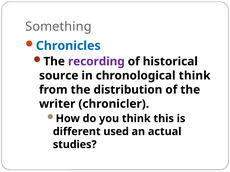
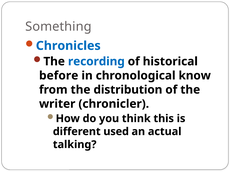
recording colour: purple -> blue
source: source -> before
chronological think: think -> know
studies: studies -> talking
